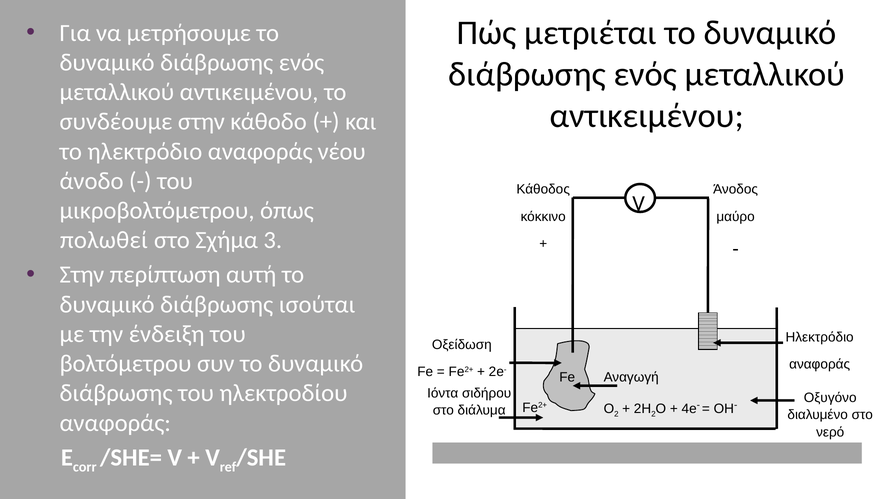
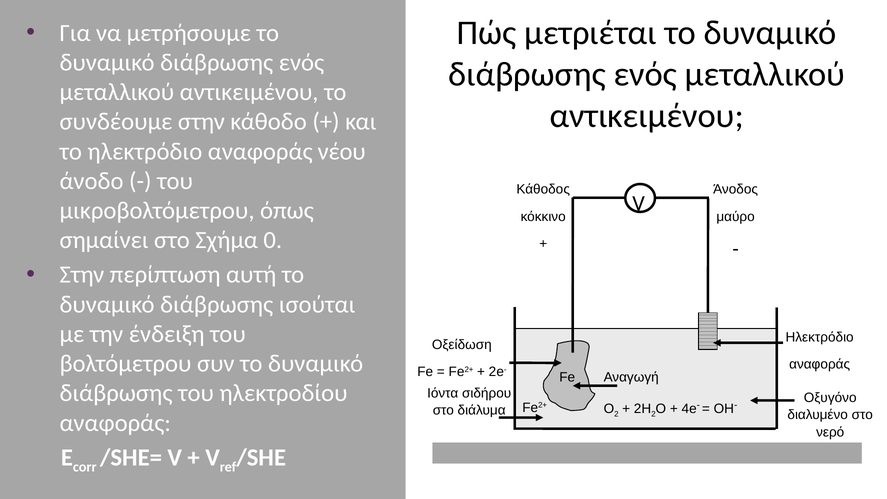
πολωθεί: πολωθεί -> σημαίνει
3: 3 -> 0
